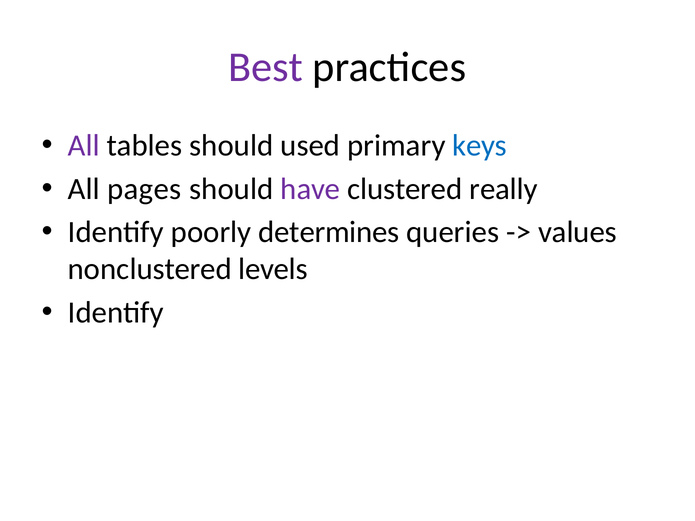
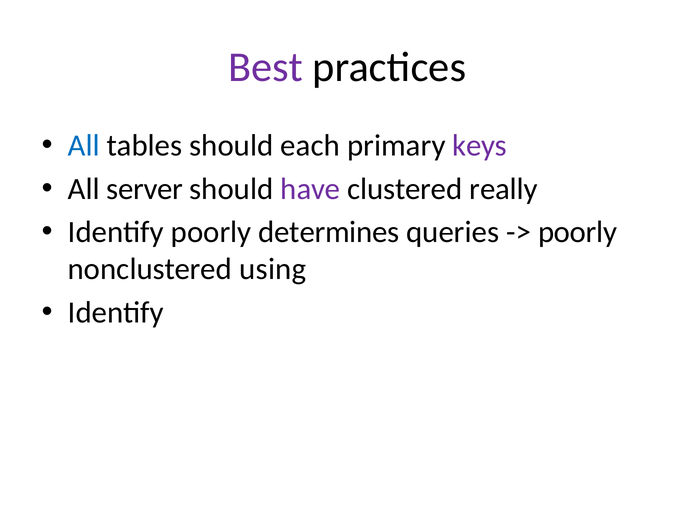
All at (84, 146) colour: purple -> blue
used: used -> each
keys colour: blue -> purple
pages: pages -> server
values at (577, 232): values -> poorly
levels: levels -> using
